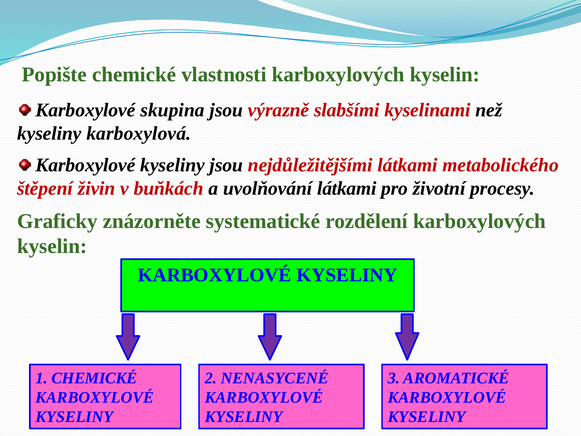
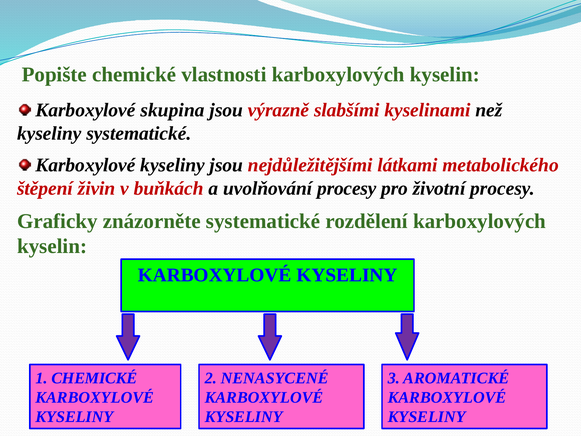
kyseliny karboxylová: karboxylová -> systematické
uvolňování látkami: látkami -> procesy
